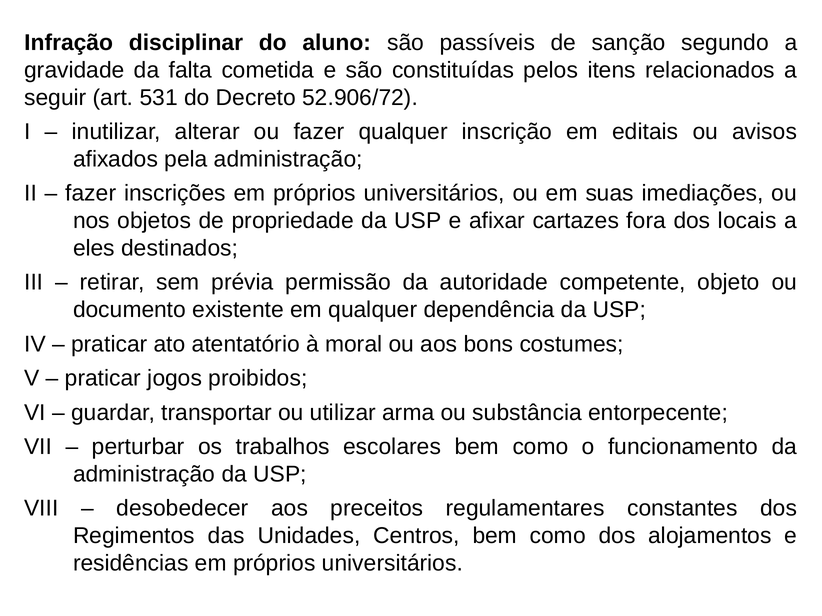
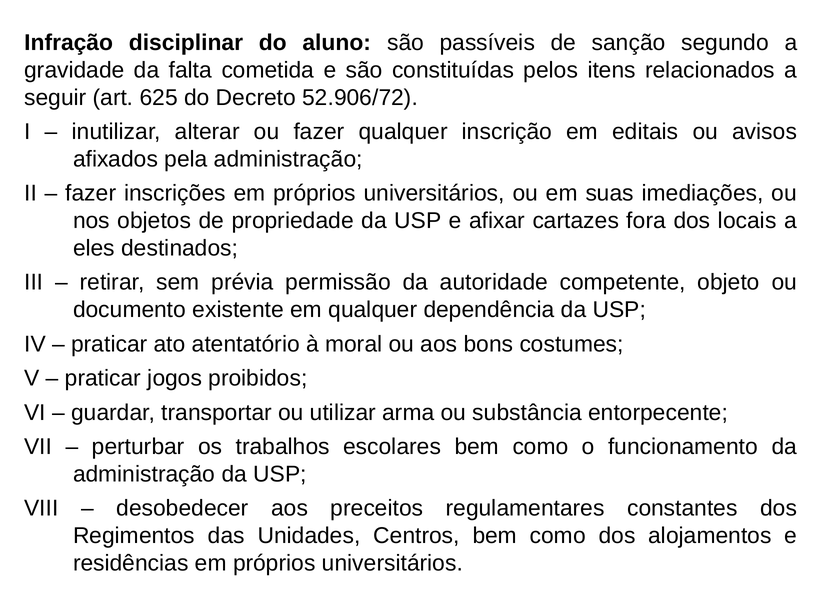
531: 531 -> 625
